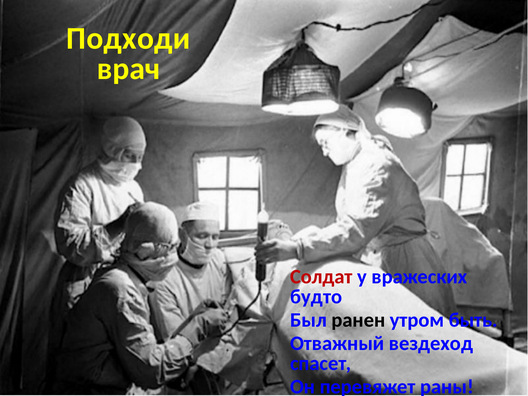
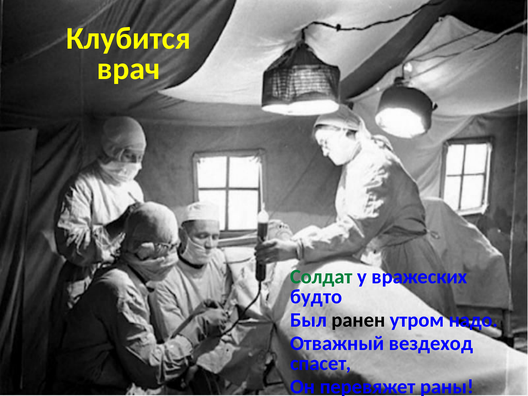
Подходи: Подходи -> Клубится
Солдат colour: red -> green
быть: быть -> надо
